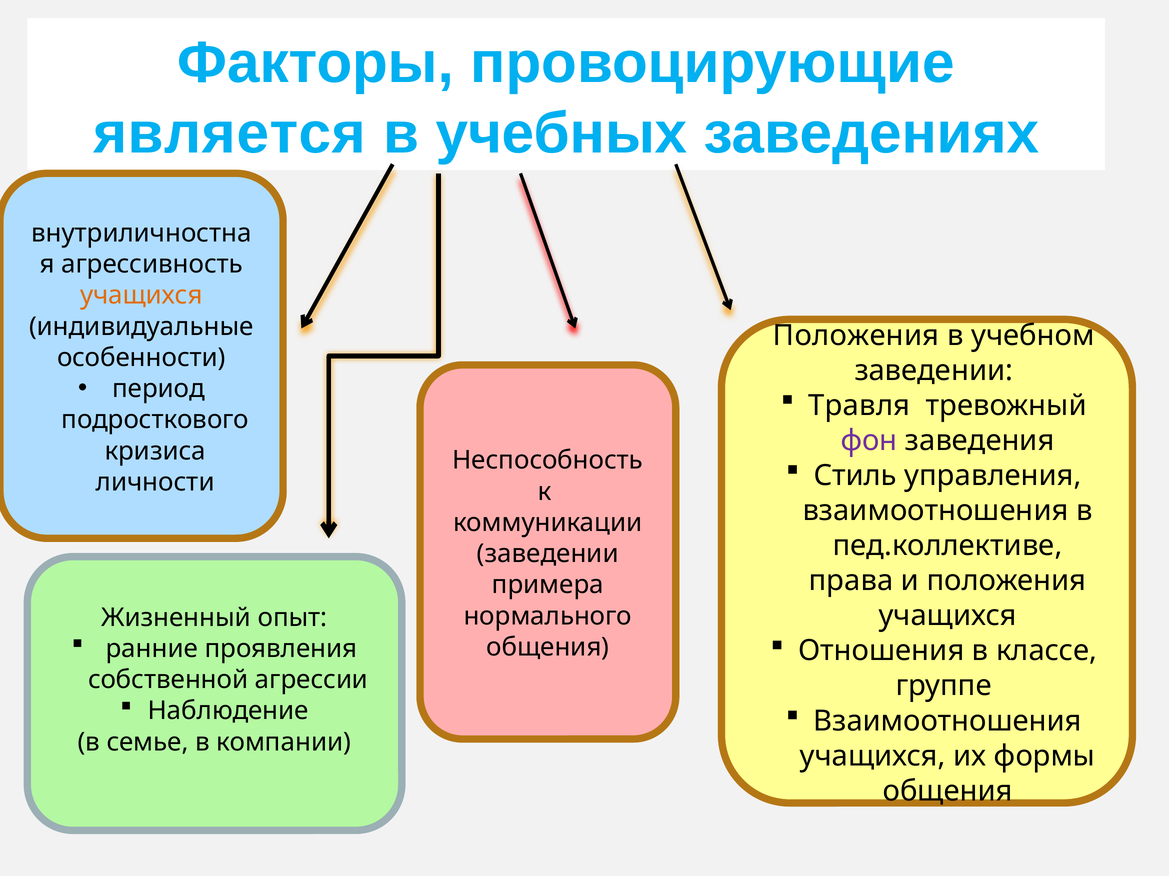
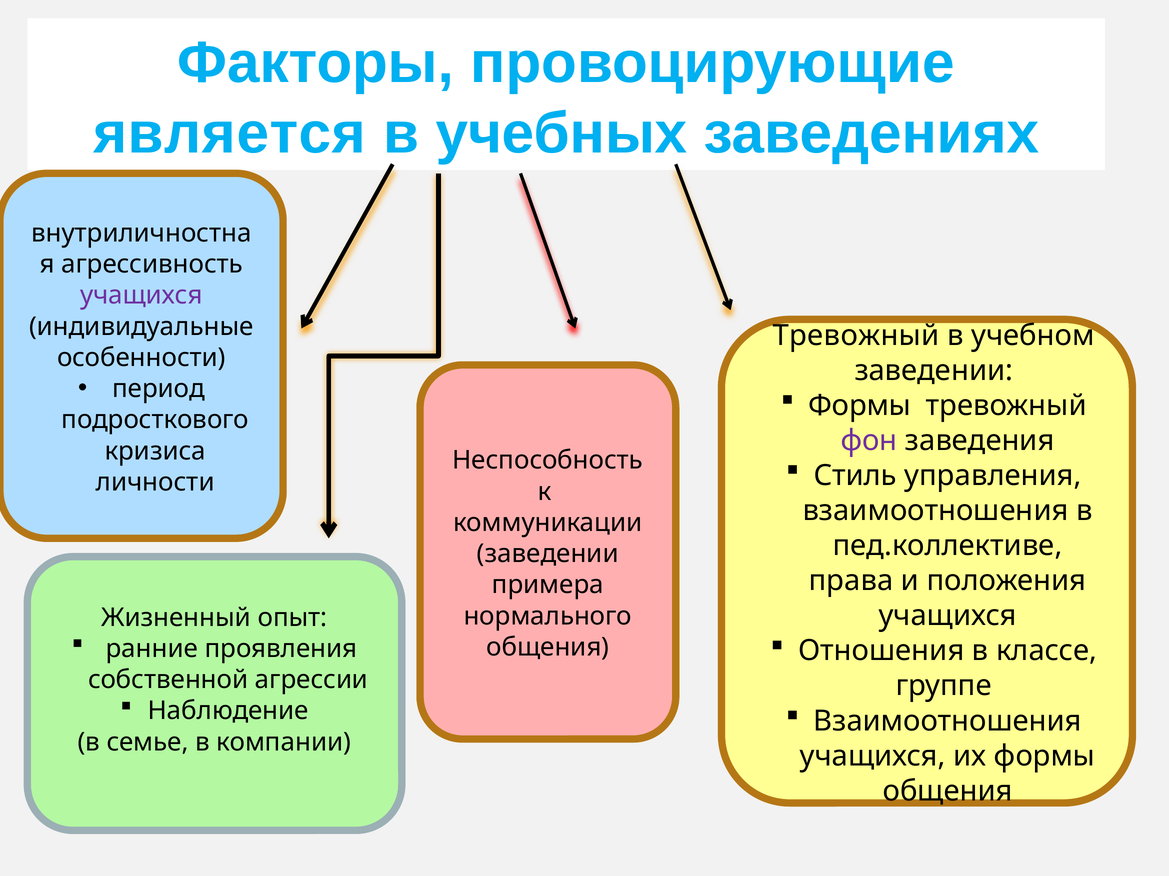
учащихся at (141, 296) colour: orange -> purple
Положения at (856, 336): Положения -> Тревожный
Травля at (859, 406): Травля -> Формы
